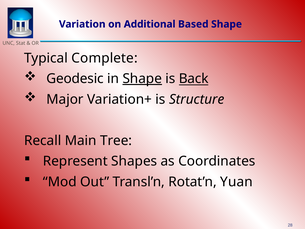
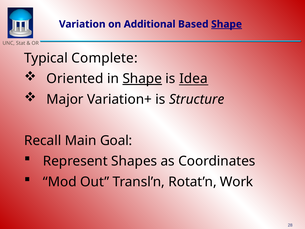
Shape at (227, 24) underline: none -> present
Geodesic: Geodesic -> Oriented
Back: Back -> Idea
Tree: Tree -> Goal
Yuan: Yuan -> Work
